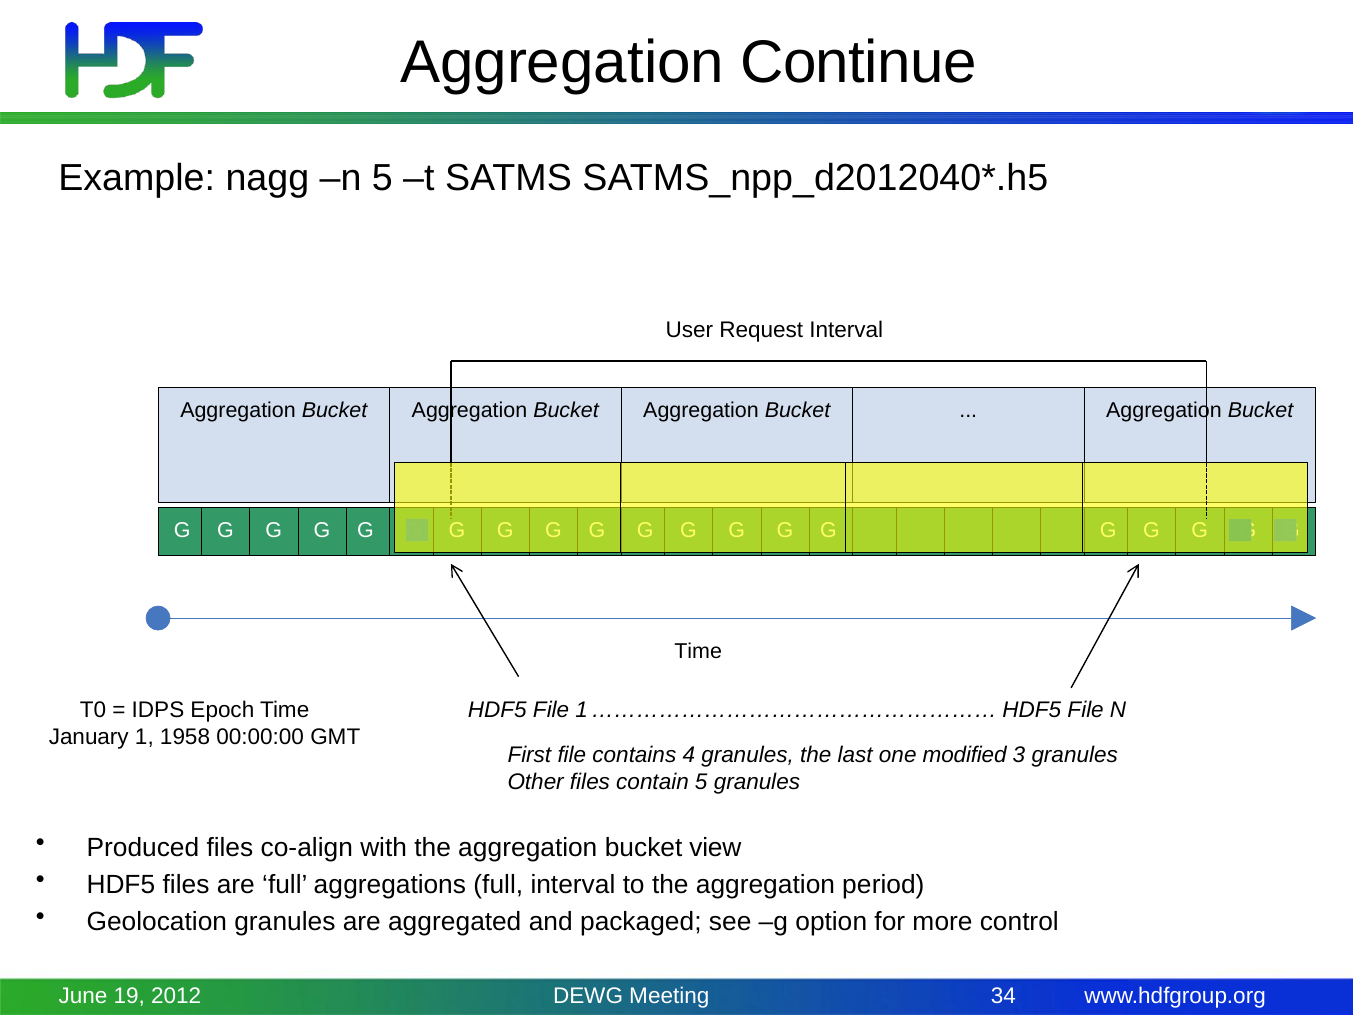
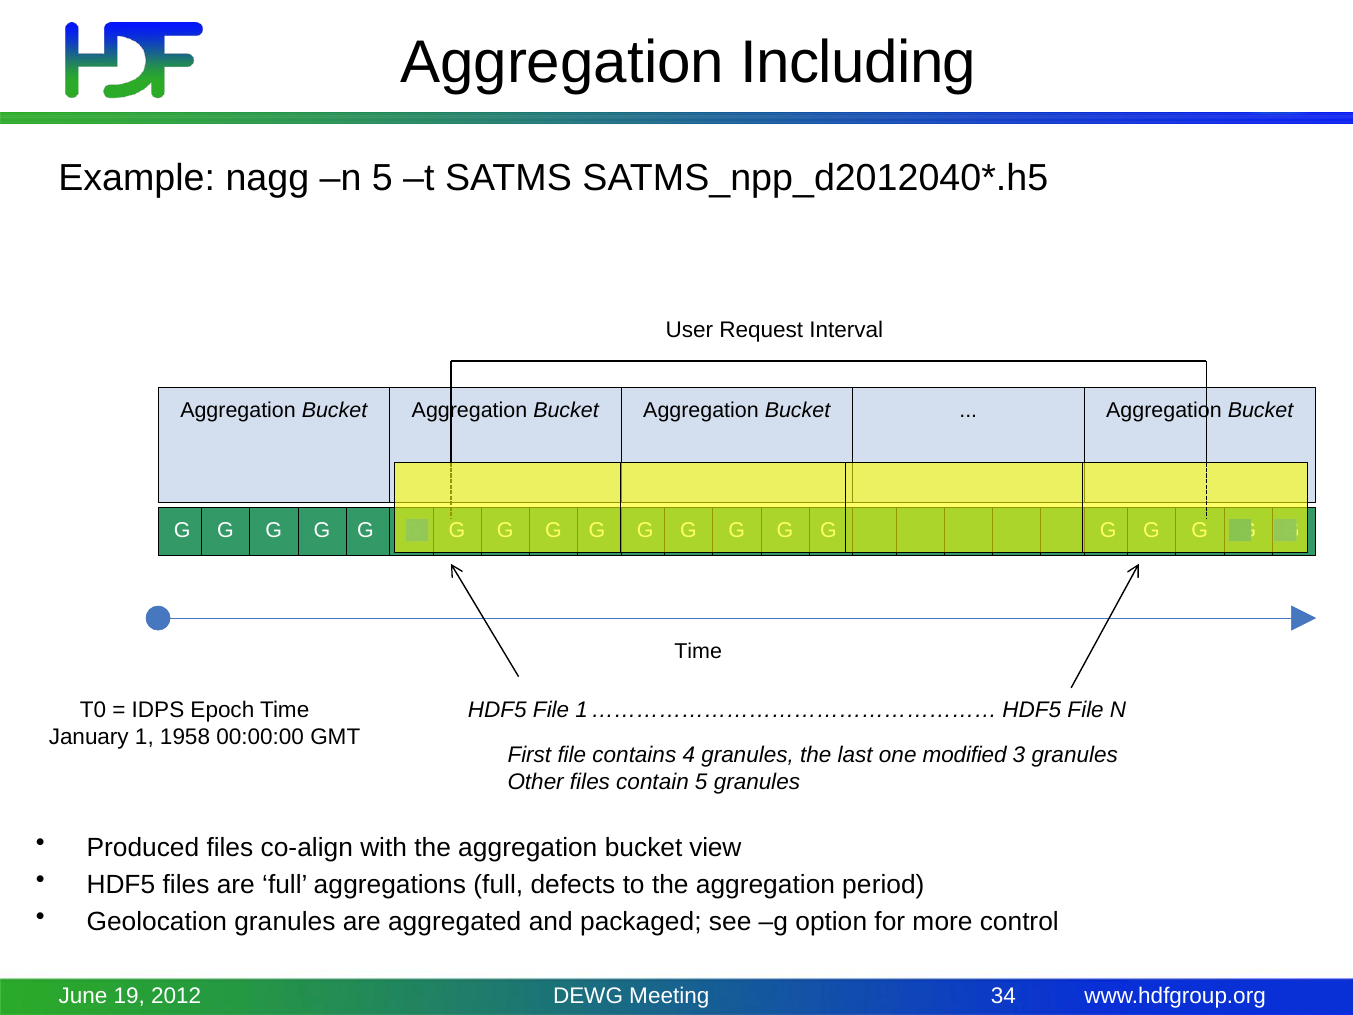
Continue: Continue -> Including
full interval: interval -> defects
